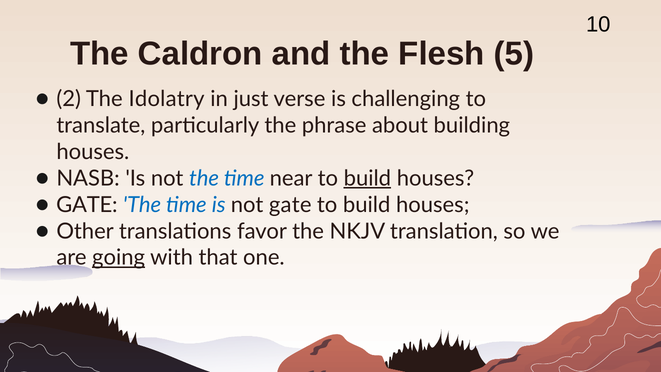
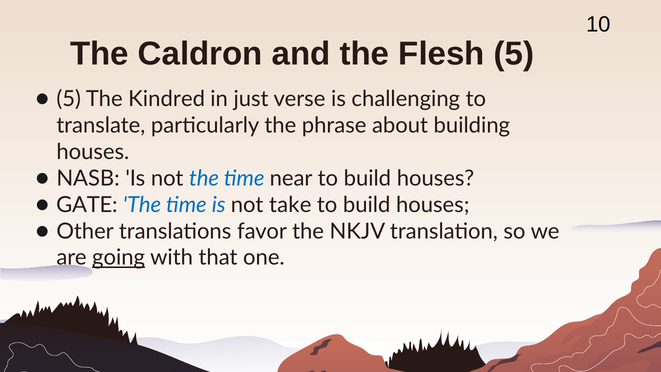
2 at (69, 99): 2 -> 5
Idolatry: Idolatry -> Kindred
build at (367, 178) underline: present -> none
not gate: gate -> take
